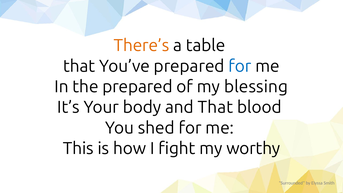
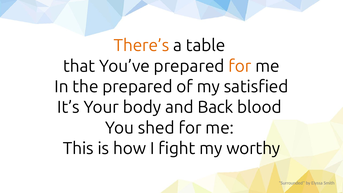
for at (240, 66) colour: blue -> orange
blessing: blessing -> satisfied
and That: That -> Back
